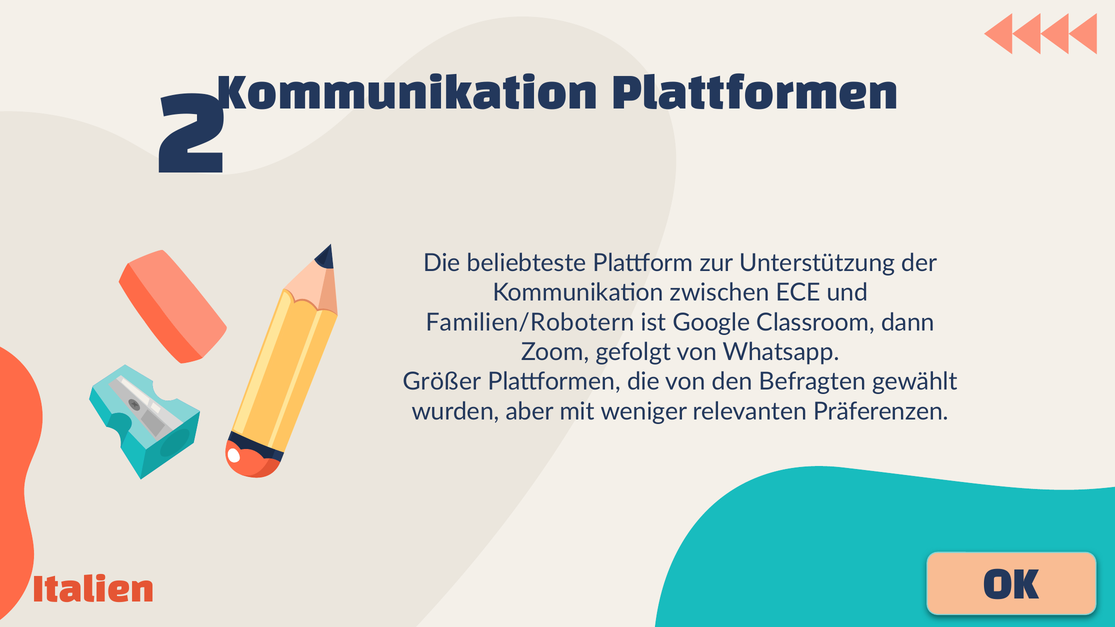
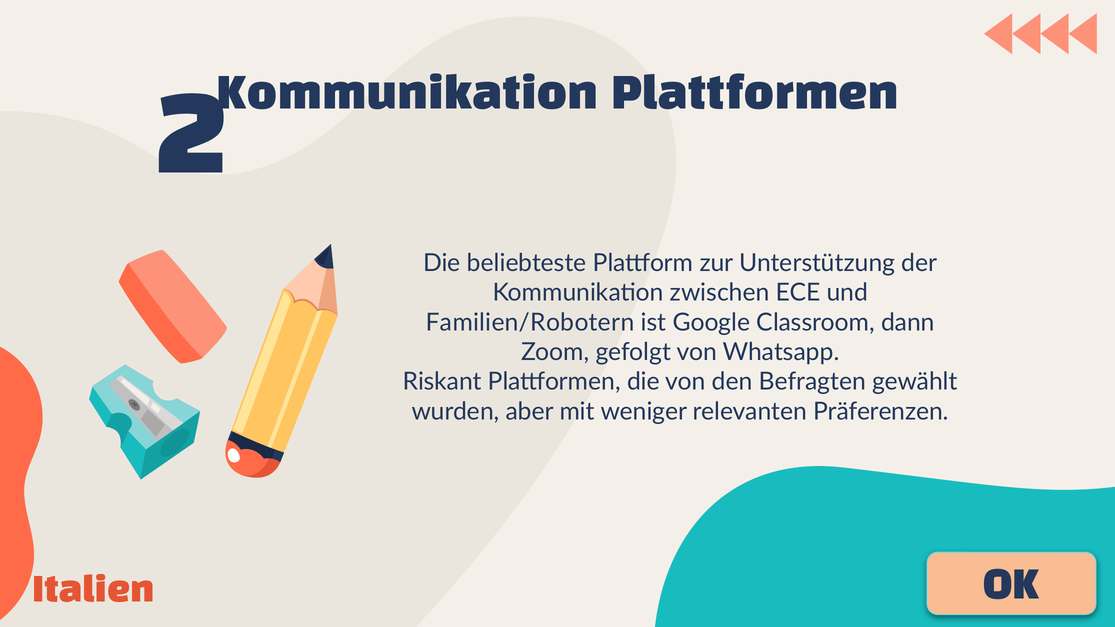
Größer: Größer -> Riskant
